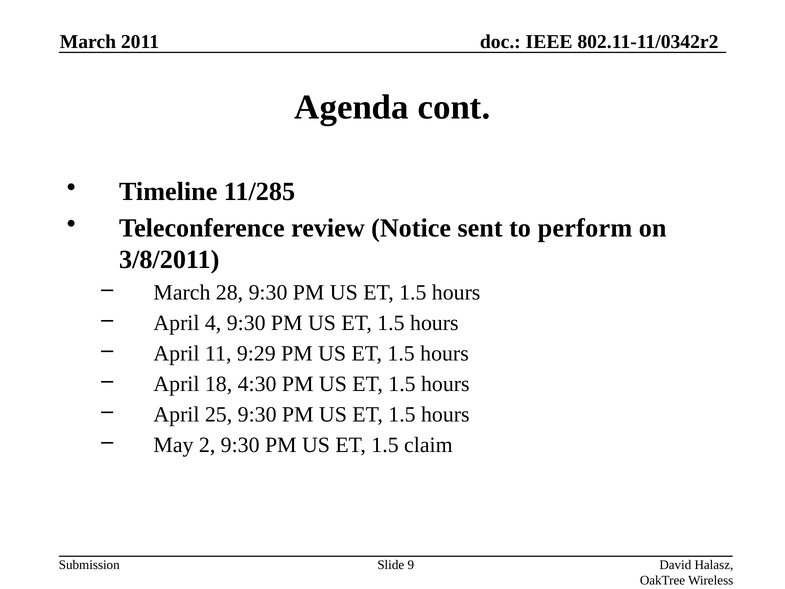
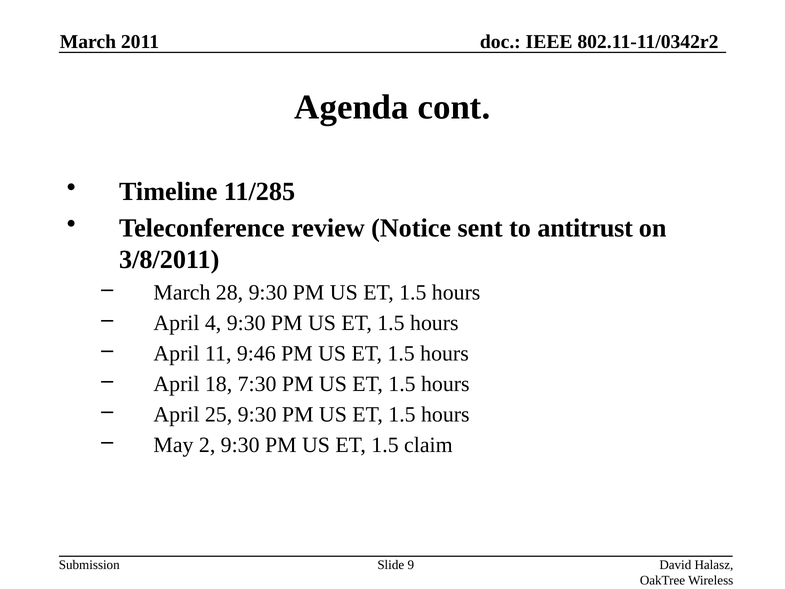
perform: perform -> antitrust
9:29: 9:29 -> 9:46
4:30: 4:30 -> 7:30
